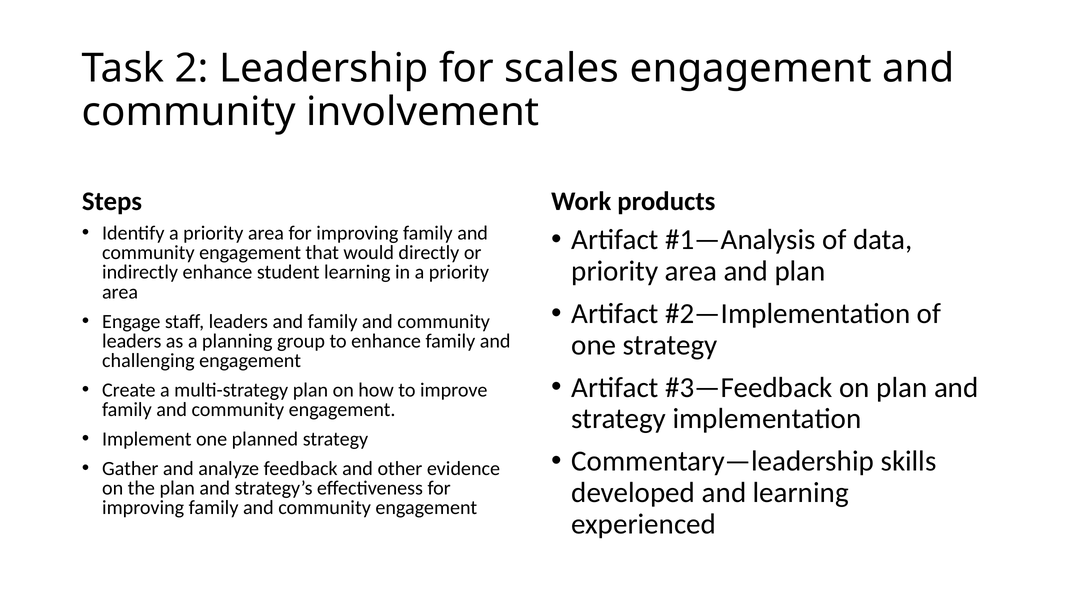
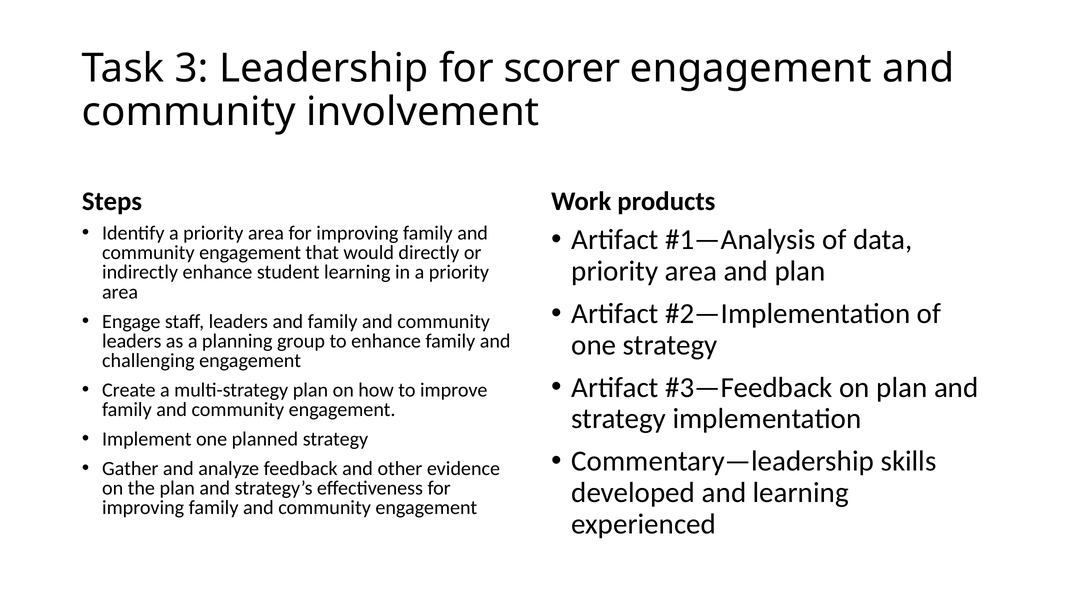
2: 2 -> 3
scales: scales -> scorer
